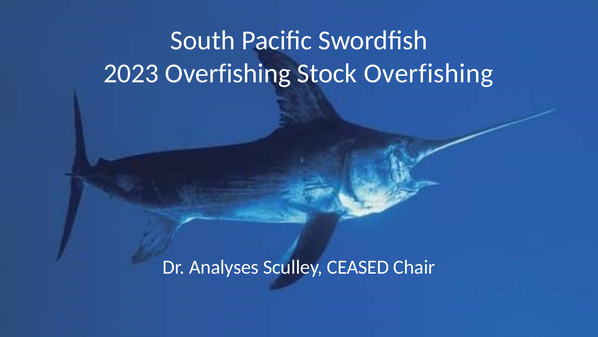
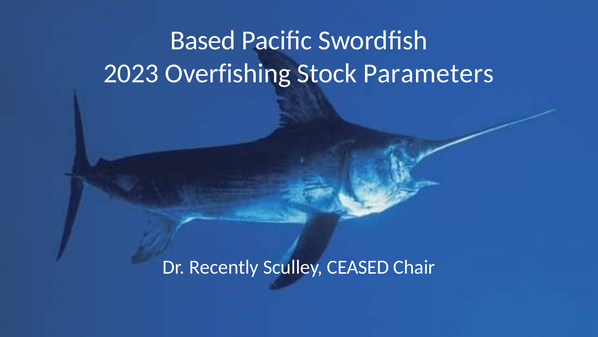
South: South -> Based
Stock Overfishing: Overfishing -> Parameters
Analyses: Analyses -> Recently
